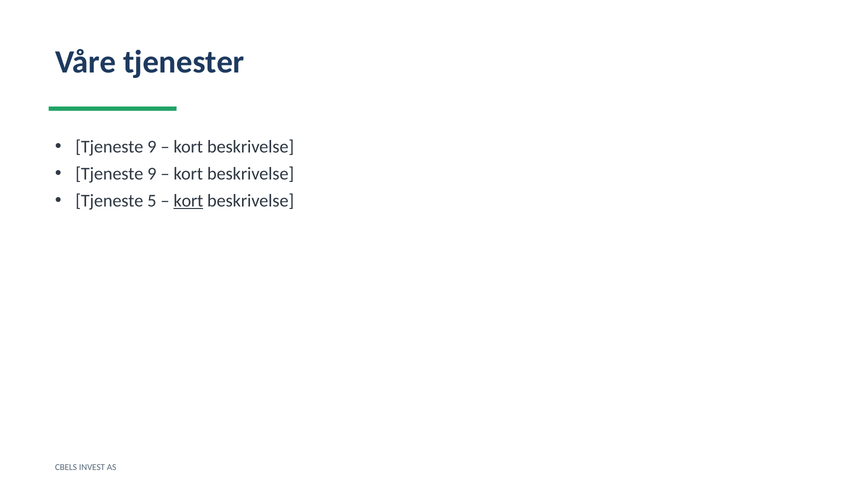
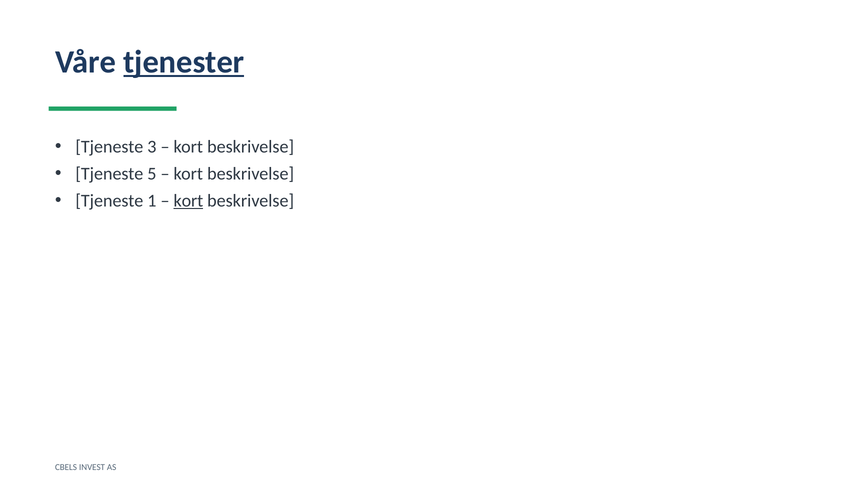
tjenester underline: none -> present
9 at (152, 147): 9 -> 3
9 at (152, 174): 9 -> 5
5: 5 -> 1
